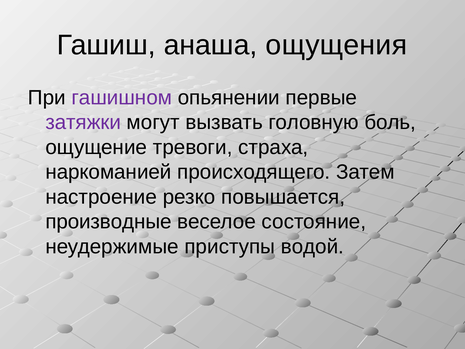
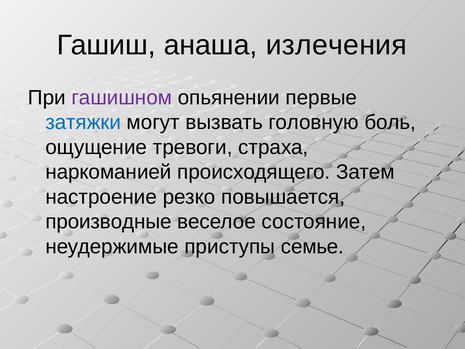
ощущения: ощущения -> излечения
затяжки colour: purple -> blue
водой: водой -> семье
